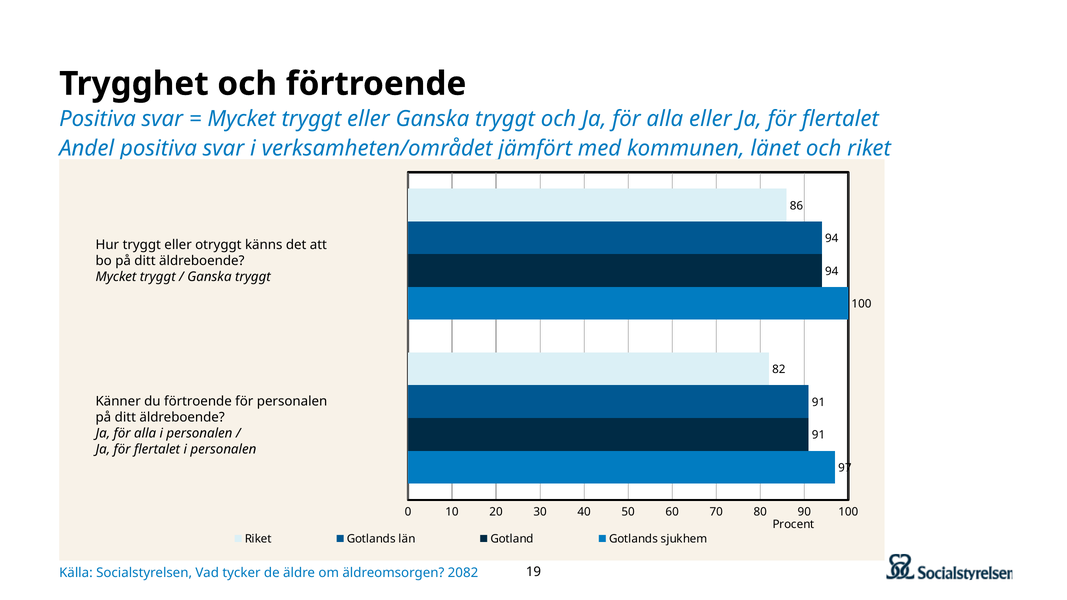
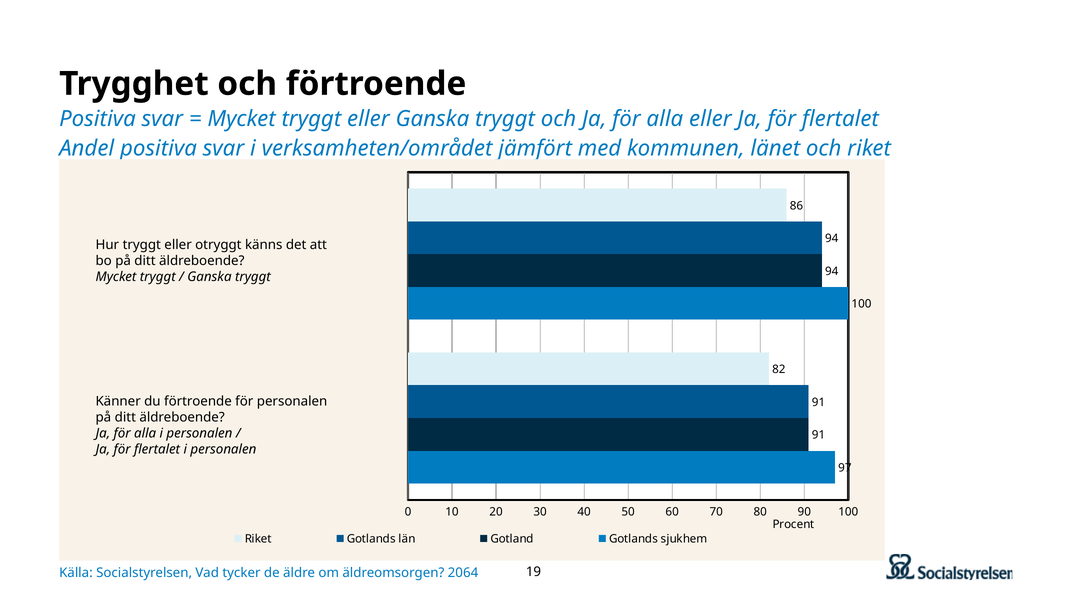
2082: 2082 -> 2064
